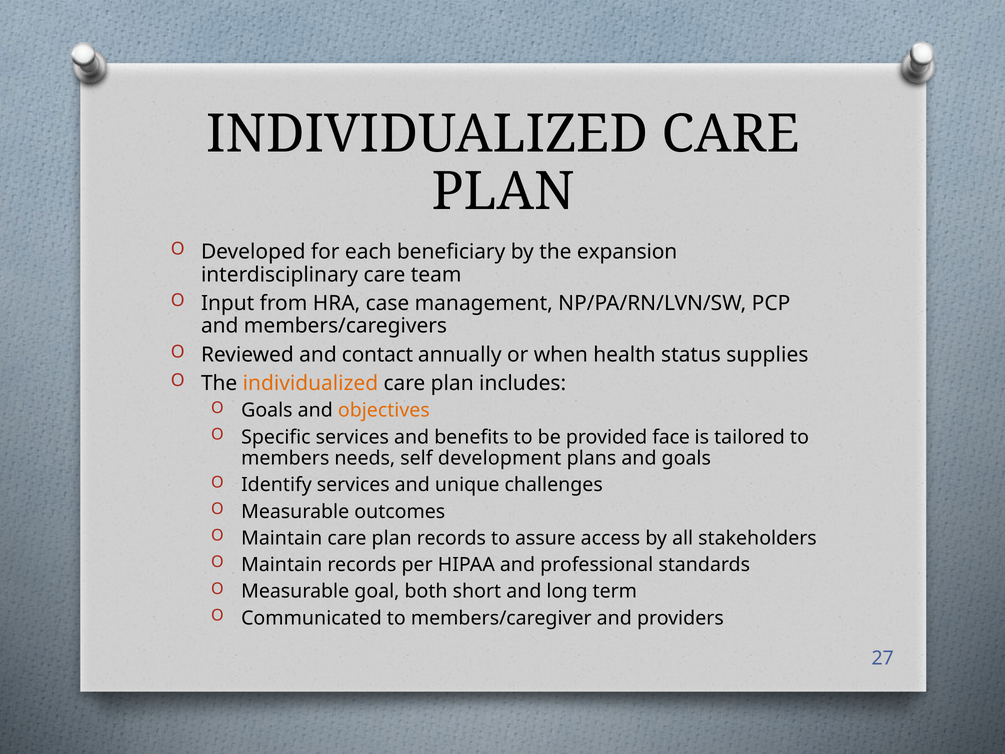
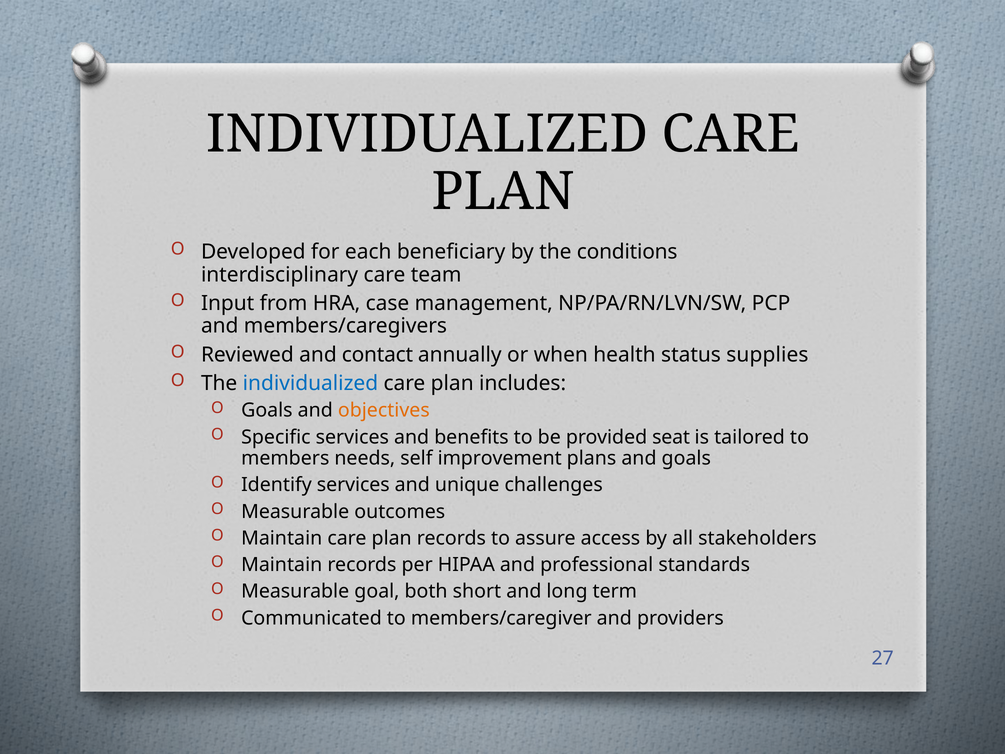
expansion: expansion -> conditions
individualized at (310, 383) colour: orange -> blue
face: face -> seat
development: development -> improvement
